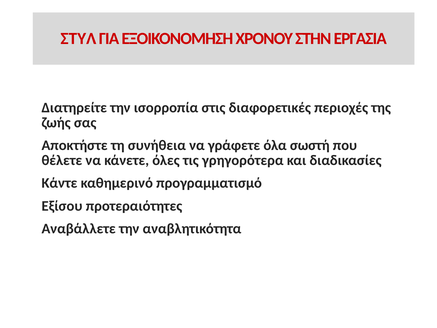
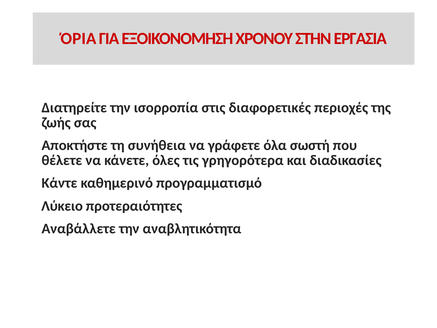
ΣΤΥΛ: ΣΤΥΛ -> ΌΡΙΑ
Εξίσου: Εξίσου -> Λύκειο
